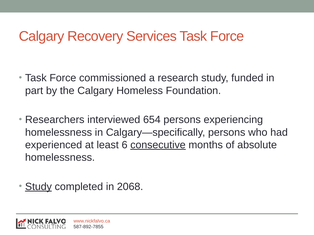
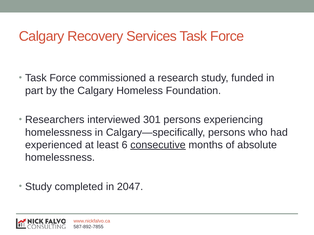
654: 654 -> 301
Study at (38, 187) underline: present -> none
2068: 2068 -> 2047
